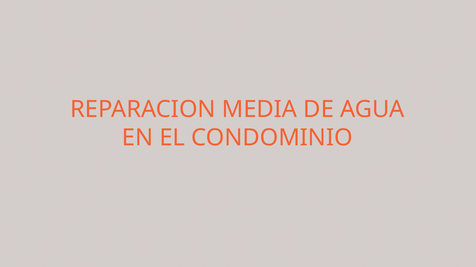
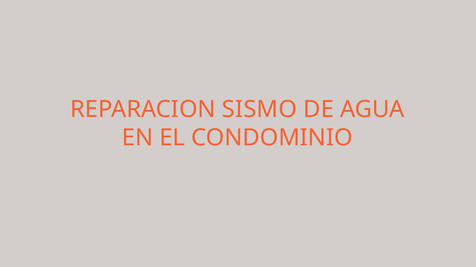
MEDIA: MEDIA -> SISMO
